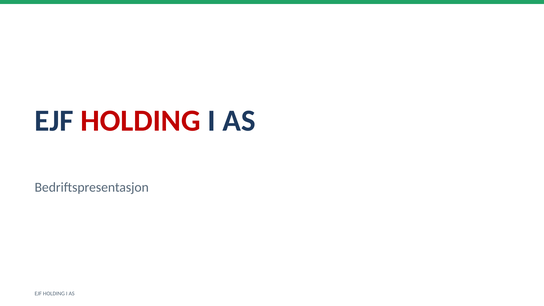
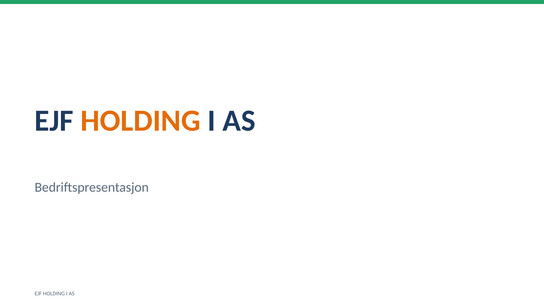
HOLDING at (141, 121) colour: red -> orange
